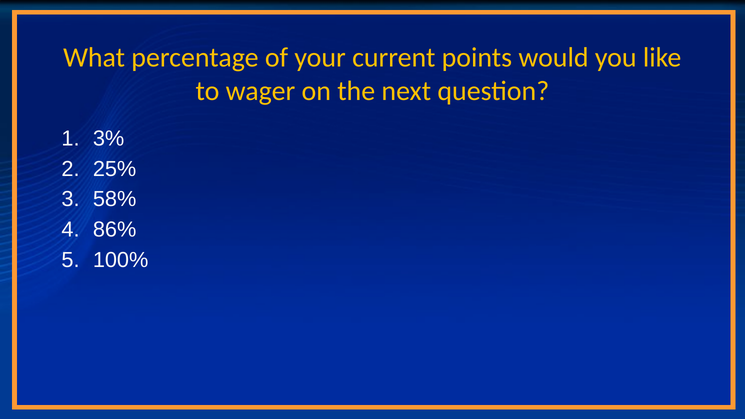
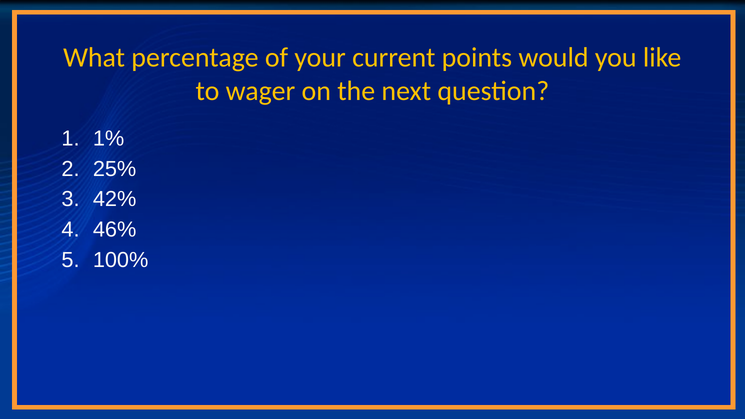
3%: 3% -> 1%
58%: 58% -> 42%
86%: 86% -> 46%
